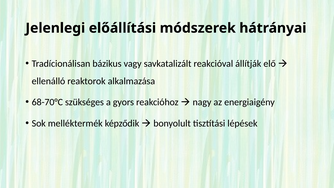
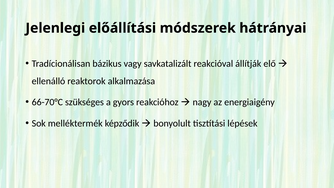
68-70°C: 68-70°C -> 66-70°C
